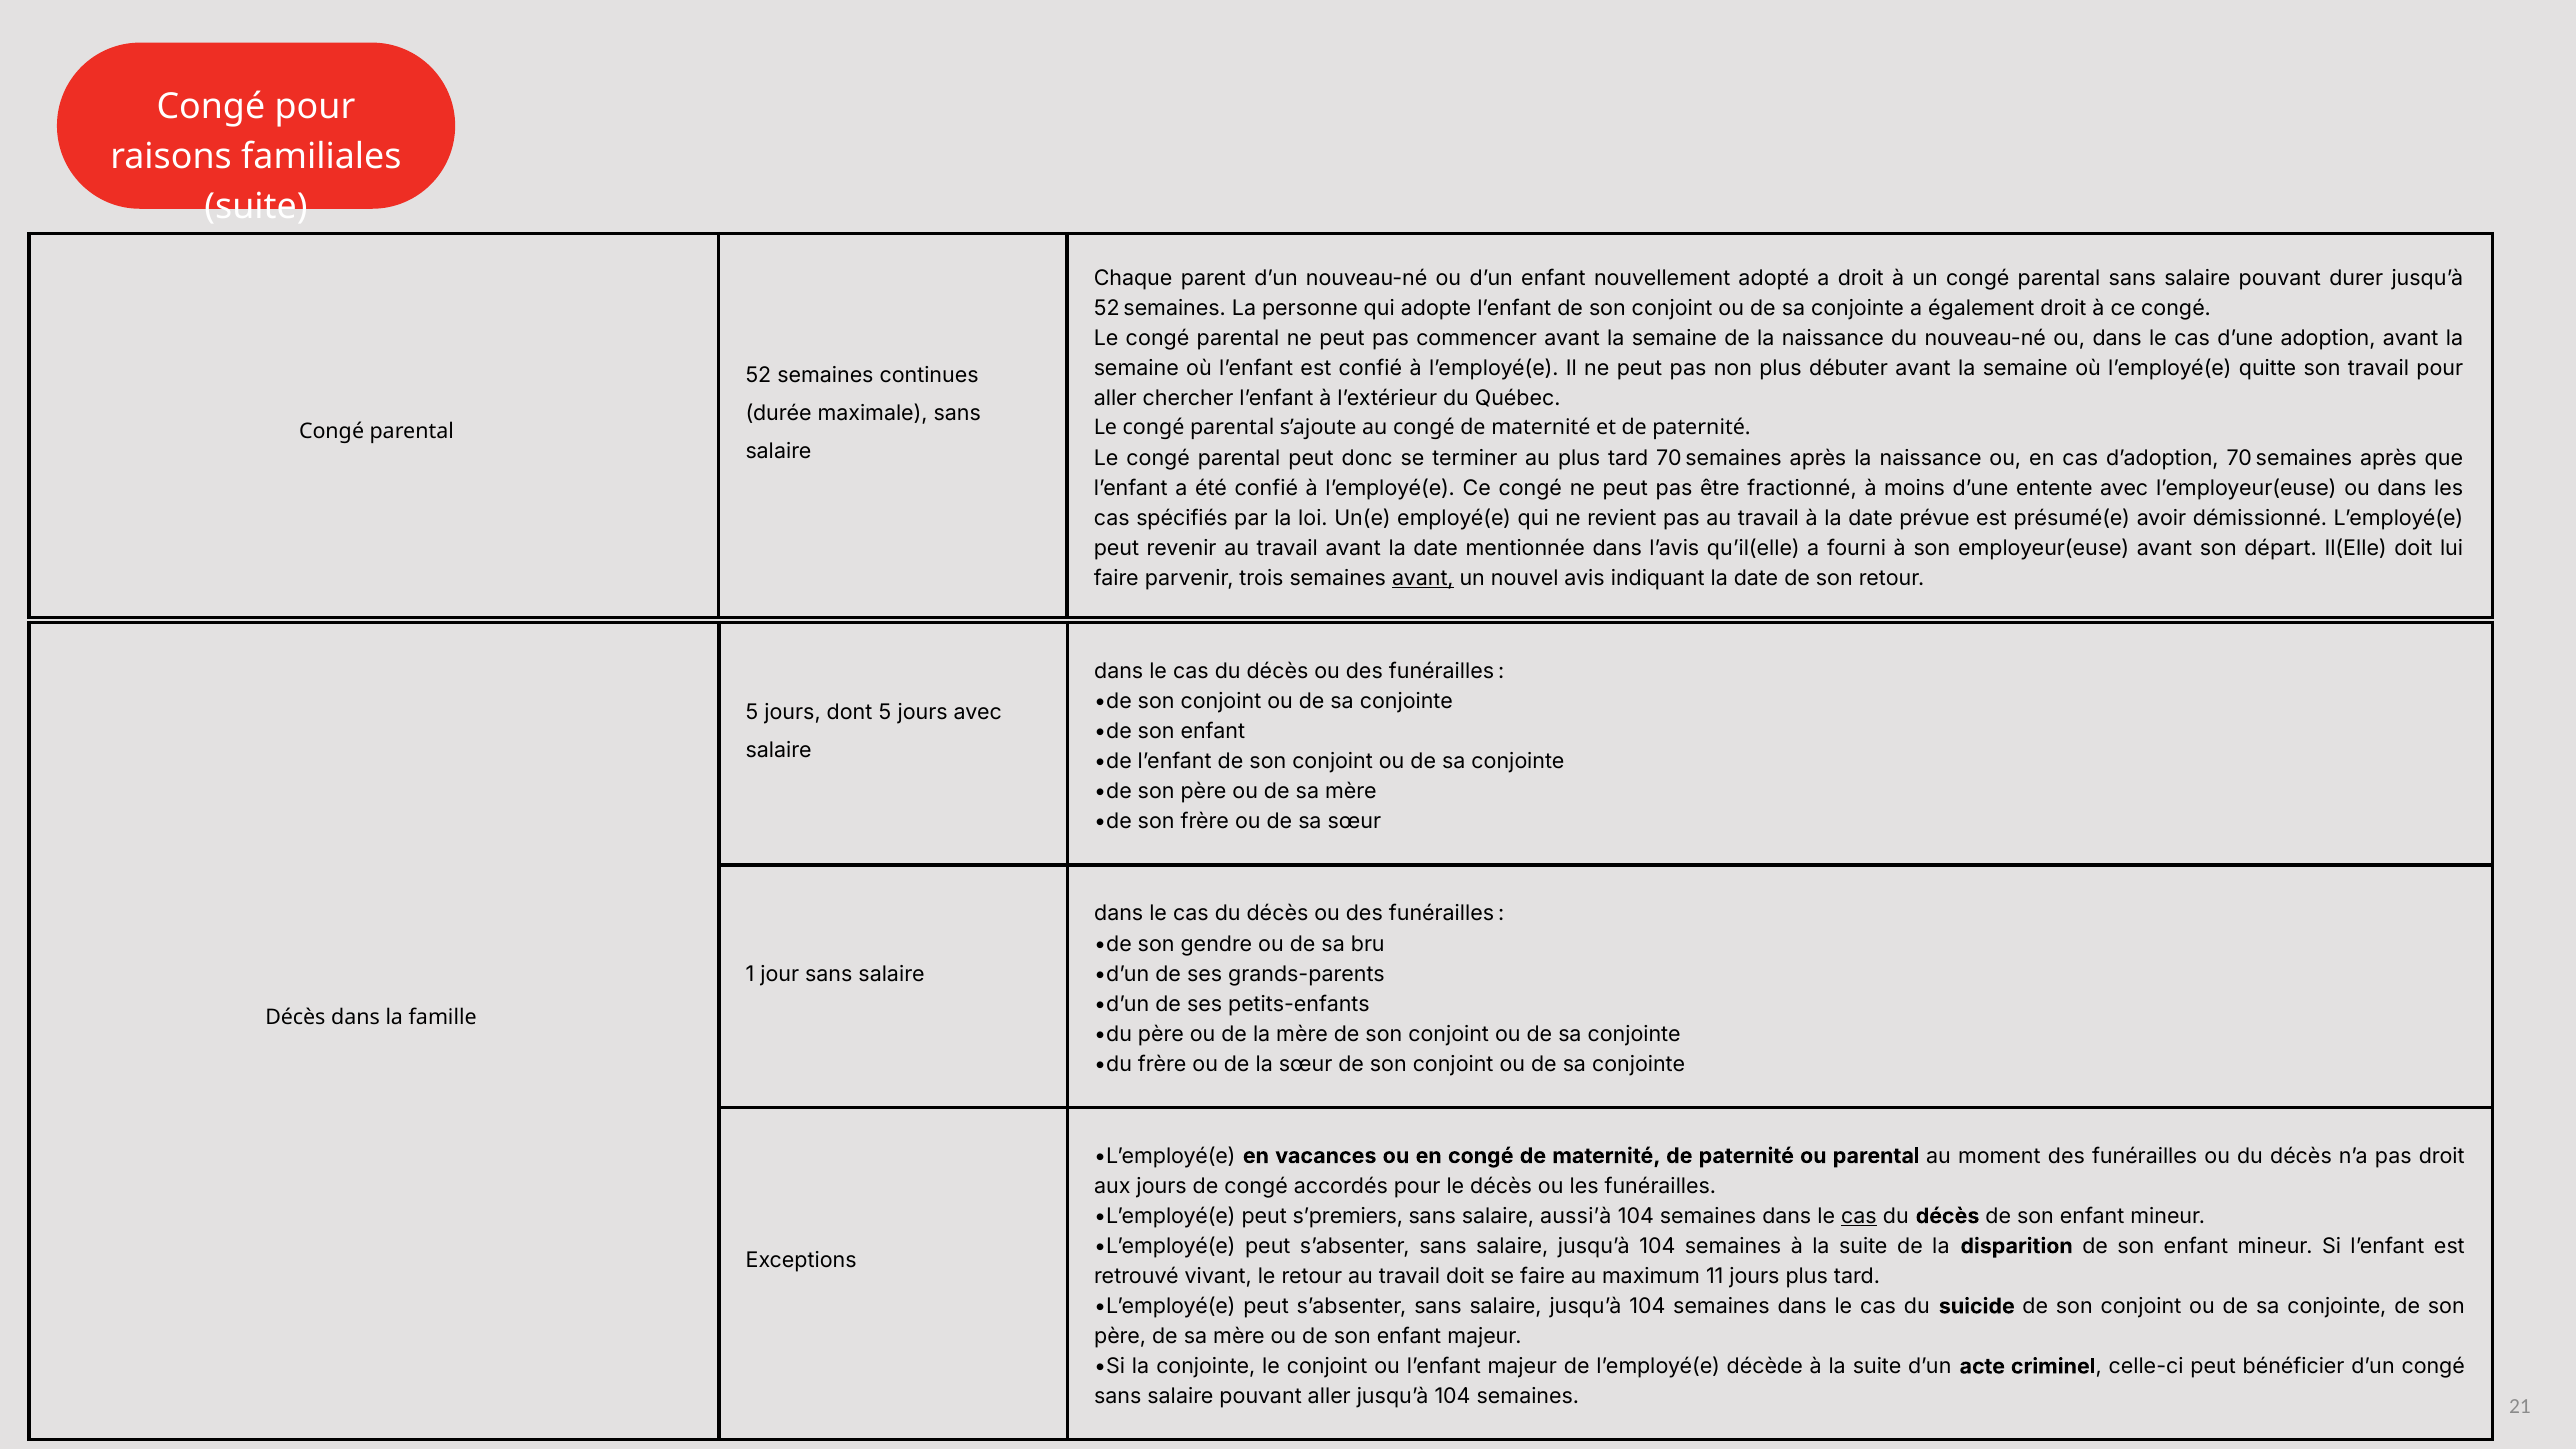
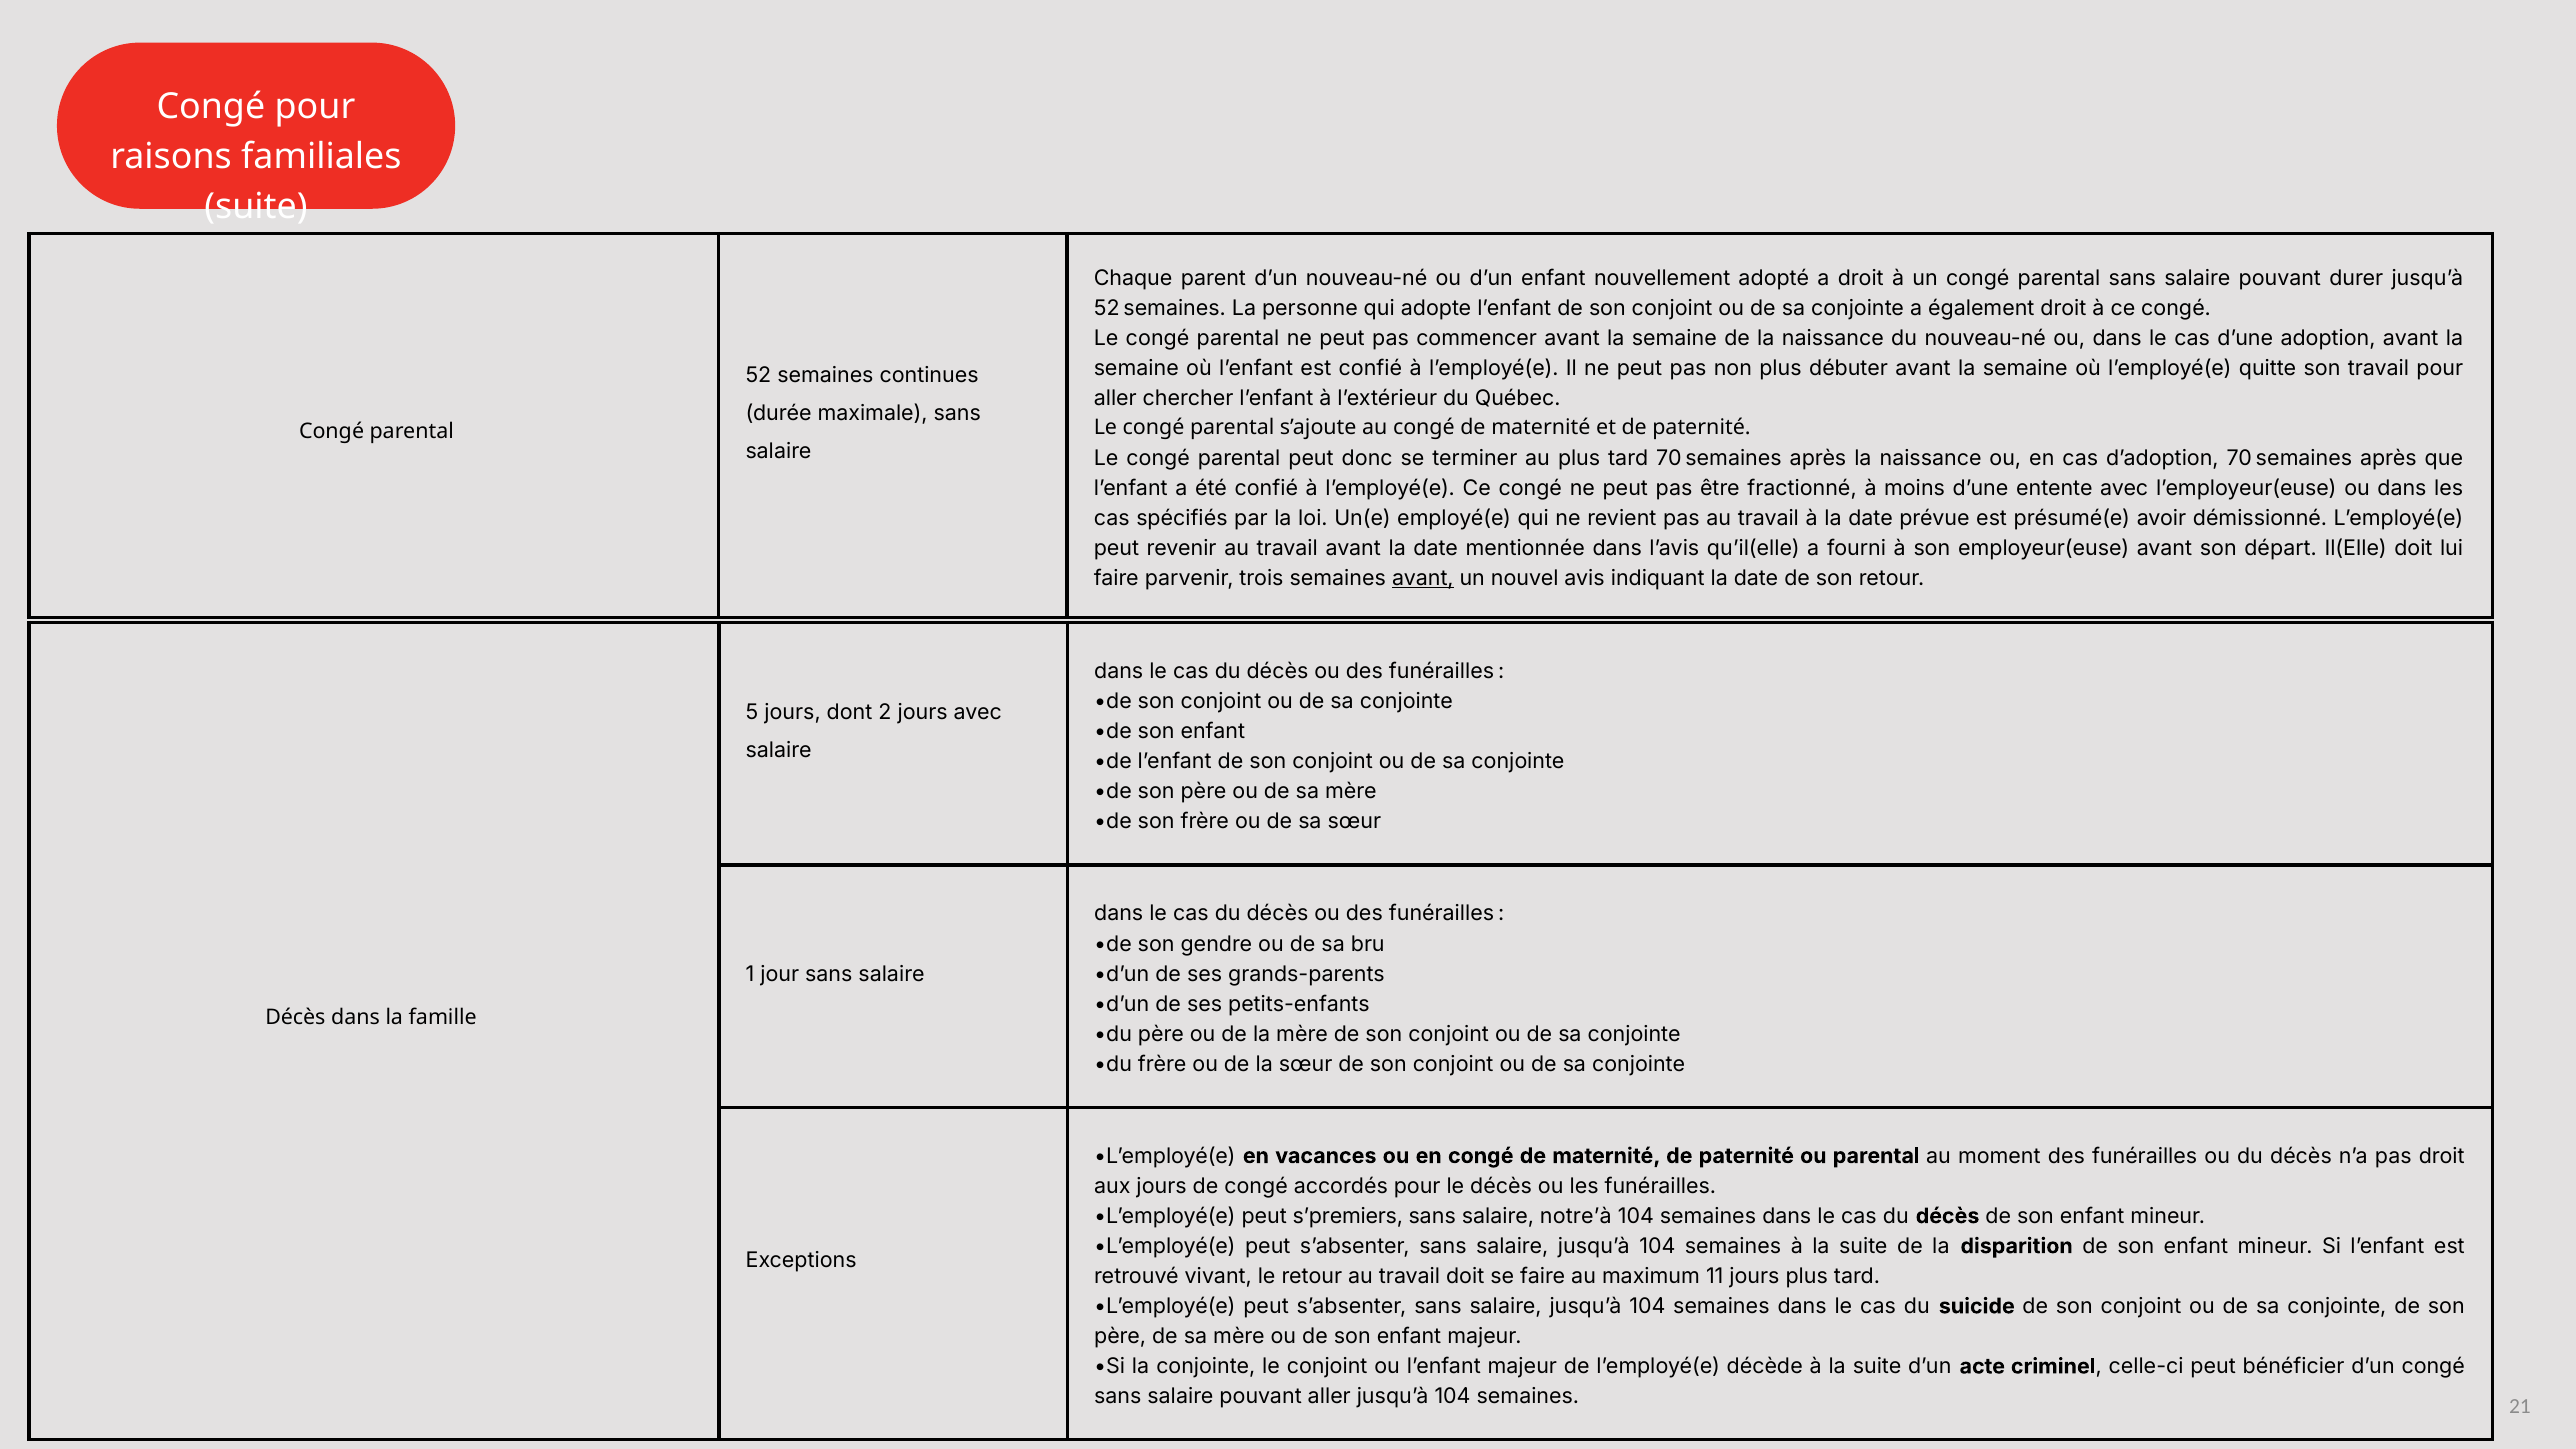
dont 5: 5 -> 2
aussi’à: aussi’à -> notre’à
cas at (1859, 1216) underline: present -> none
